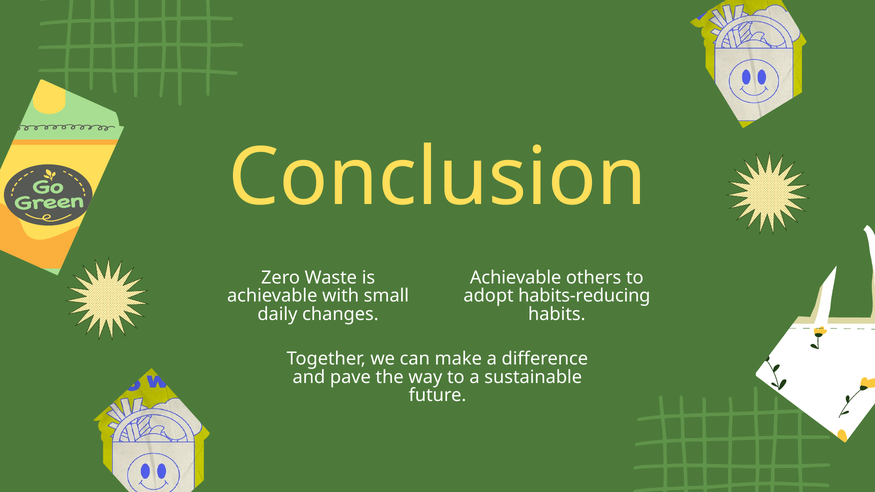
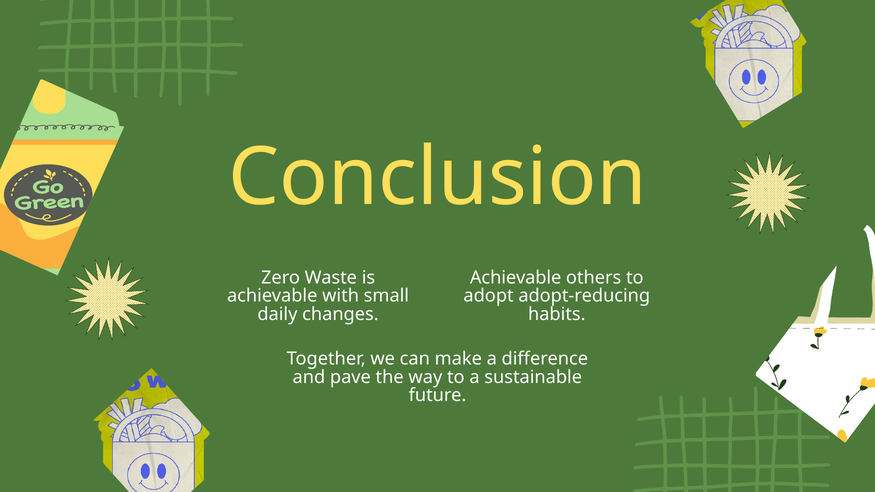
habits-reducing: habits-reducing -> adopt-reducing
